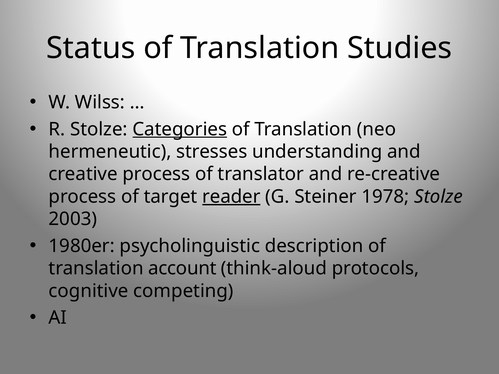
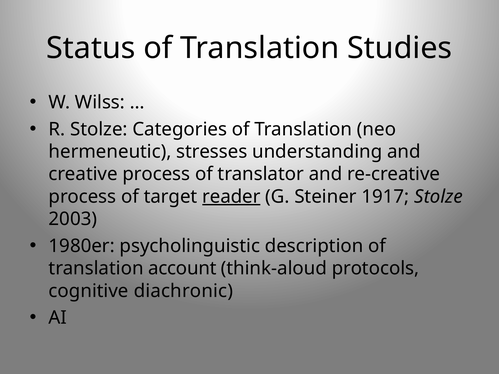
Categories underline: present -> none
1978: 1978 -> 1917
competing: competing -> diachronic
